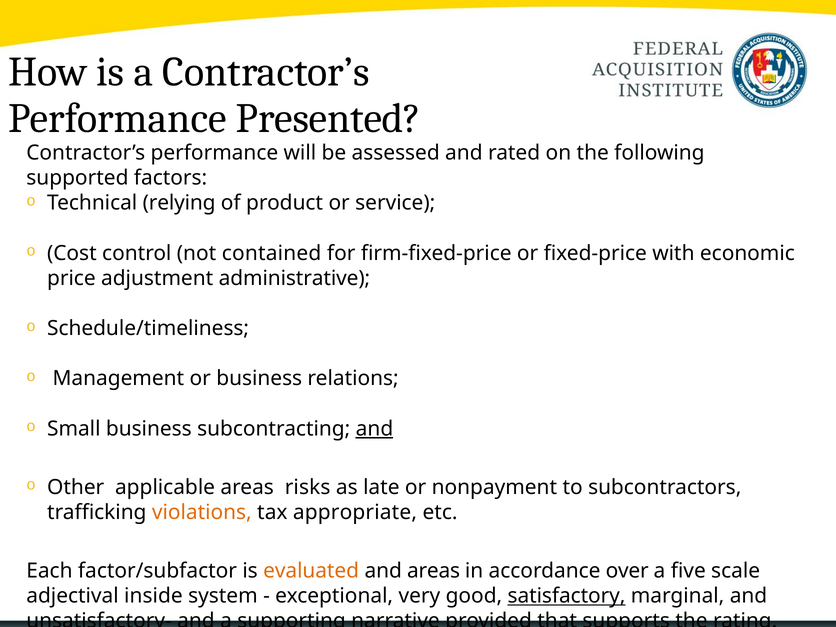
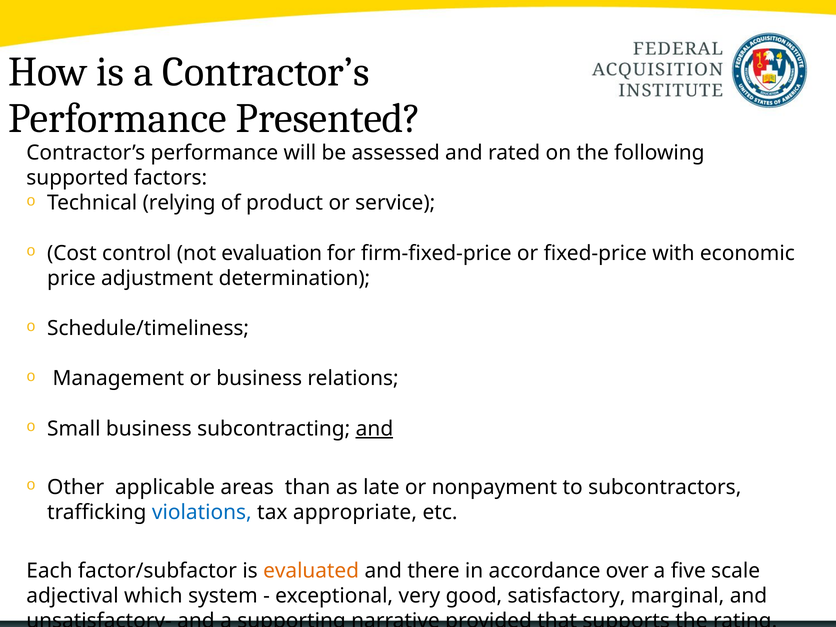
contained: contained -> evaluation
administrative: administrative -> determination
risks: risks -> than
violations colour: orange -> blue
and areas: areas -> there
inside: inside -> which
satisfactory underline: present -> none
